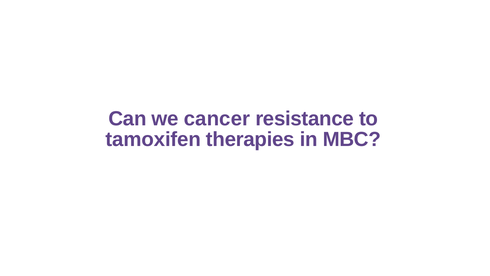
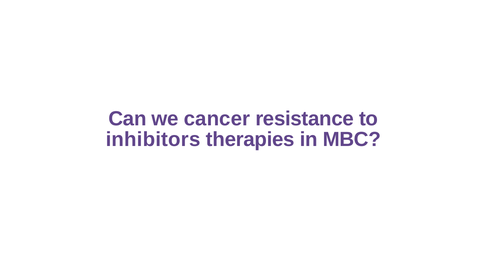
tamoxifen: tamoxifen -> inhibitors
